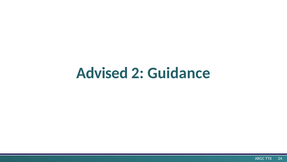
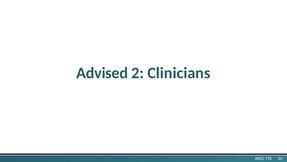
Guidance: Guidance -> Clinicians
